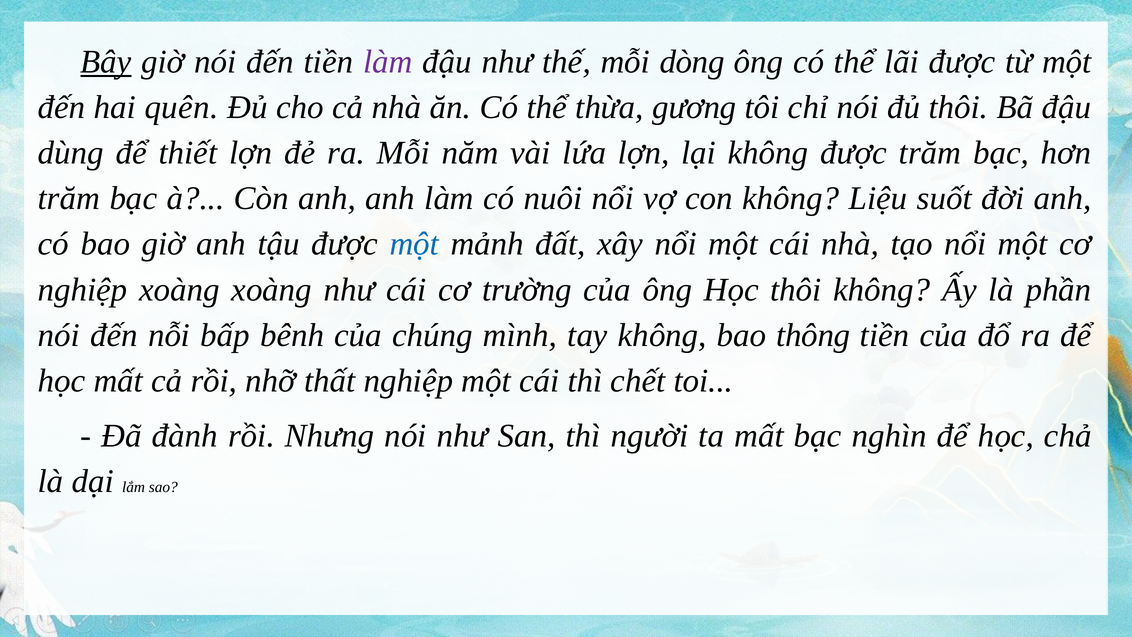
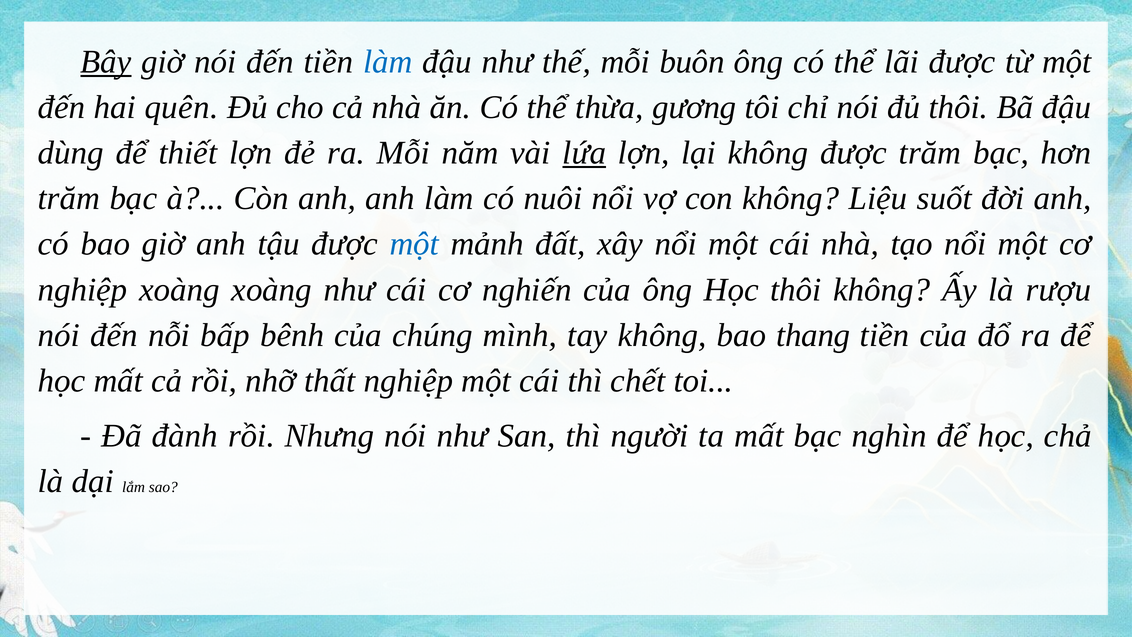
làm at (388, 62) colour: purple -> blue
dòng: dòng -> buôn
lứa underline: none -> present
trường: trường -> nghiến
phần: phần -> rượu
thông: thông -> thang
